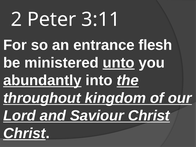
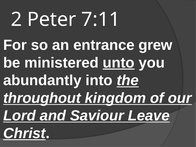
3:11: 3:11 -> 7:11
flesh: flesh -> grew
abundantly underline: present -> none
Saviour Christ: Christ -> Leave
